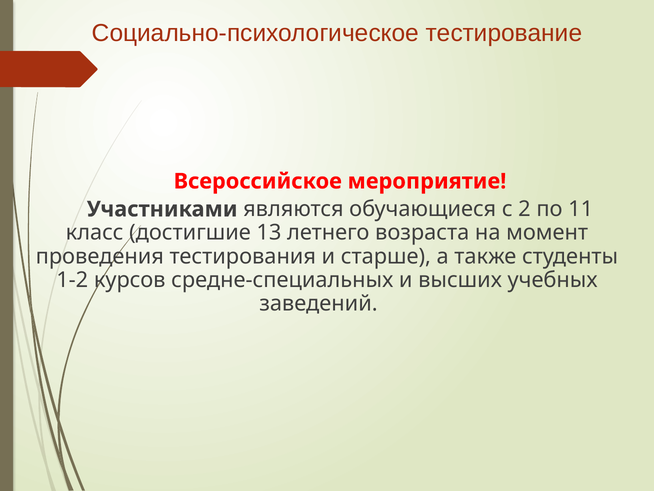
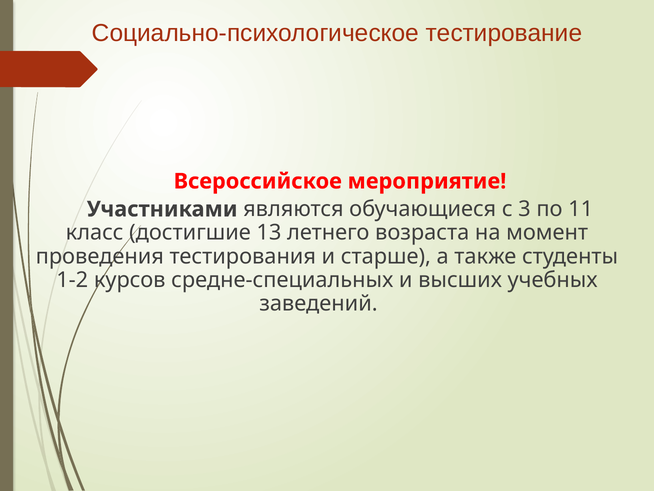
2: 2 -> 3
